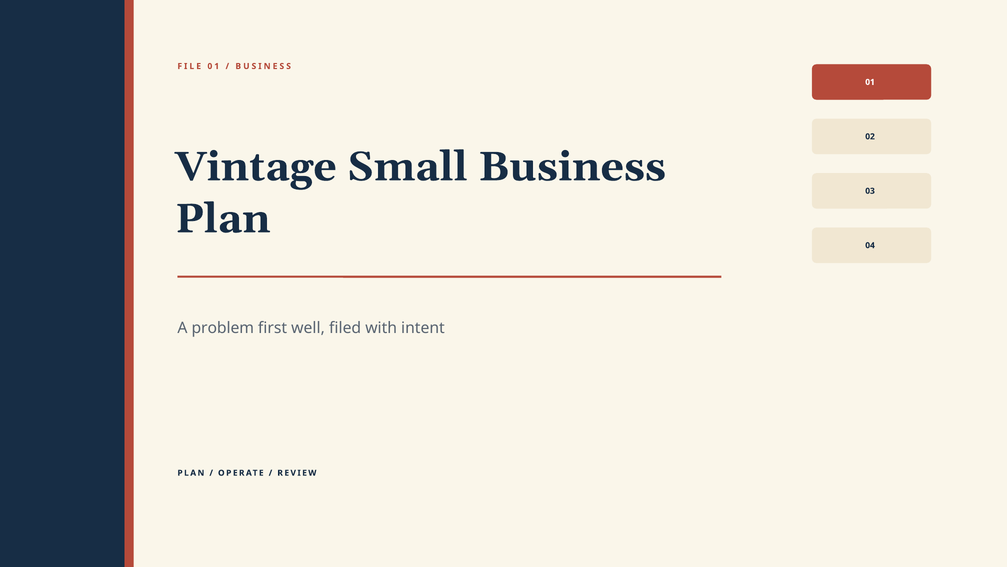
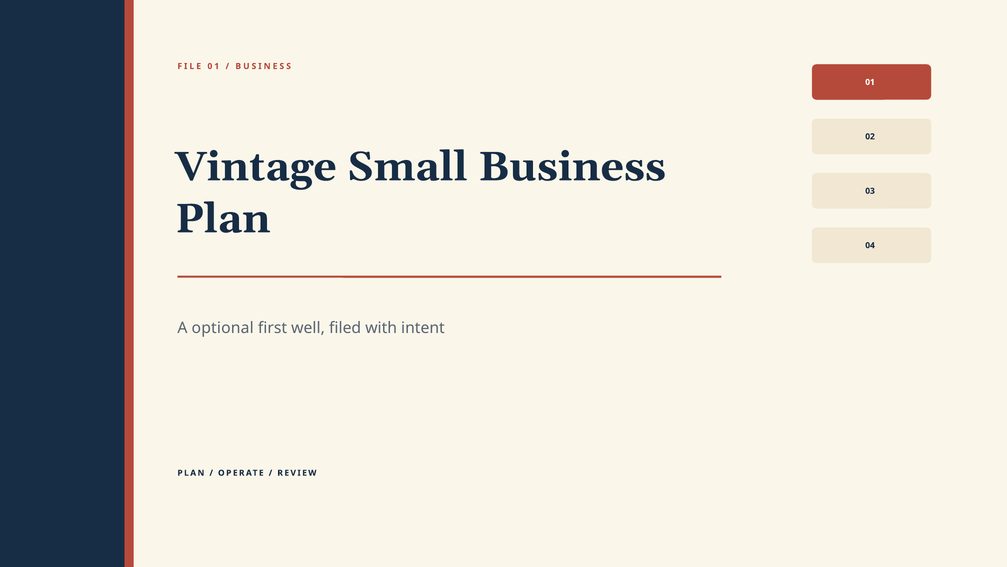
problem: problem -> optional
